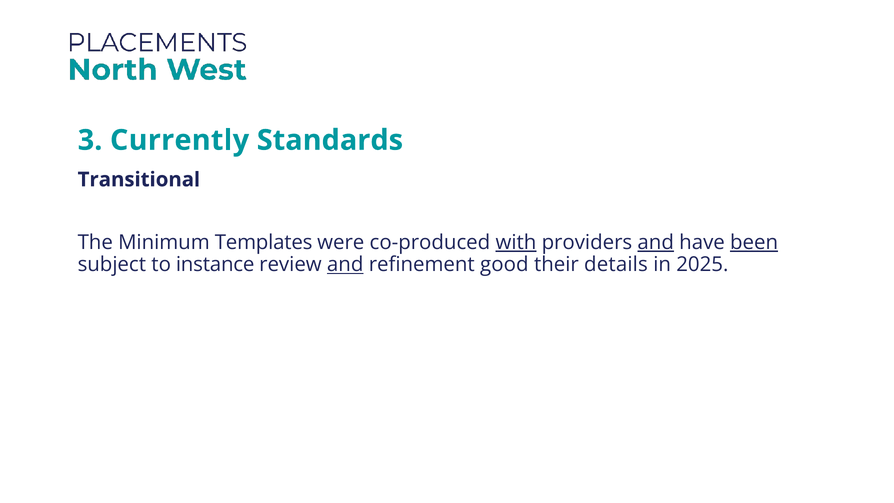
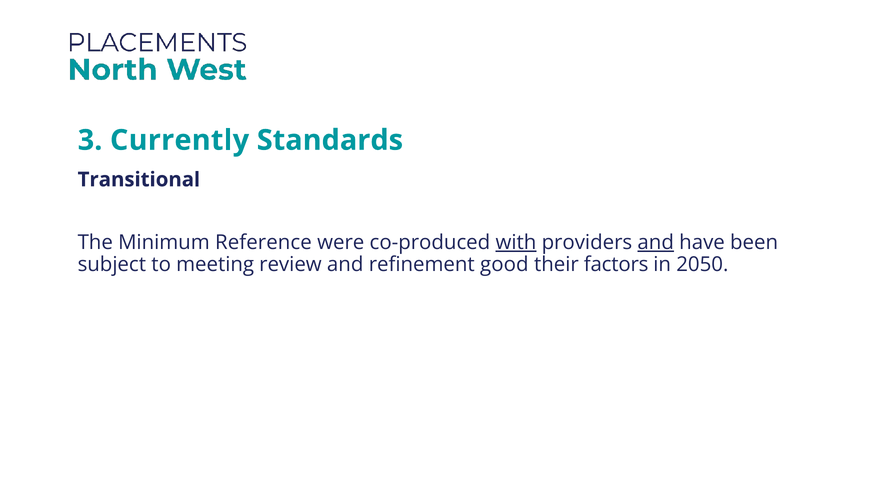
Templates: Templates -> Reference
been underline: present -> none
instance: instance -> meeting
and at (345, 265) underline: present -> none
details: details -> factors
2025: 2025 -> 2050
